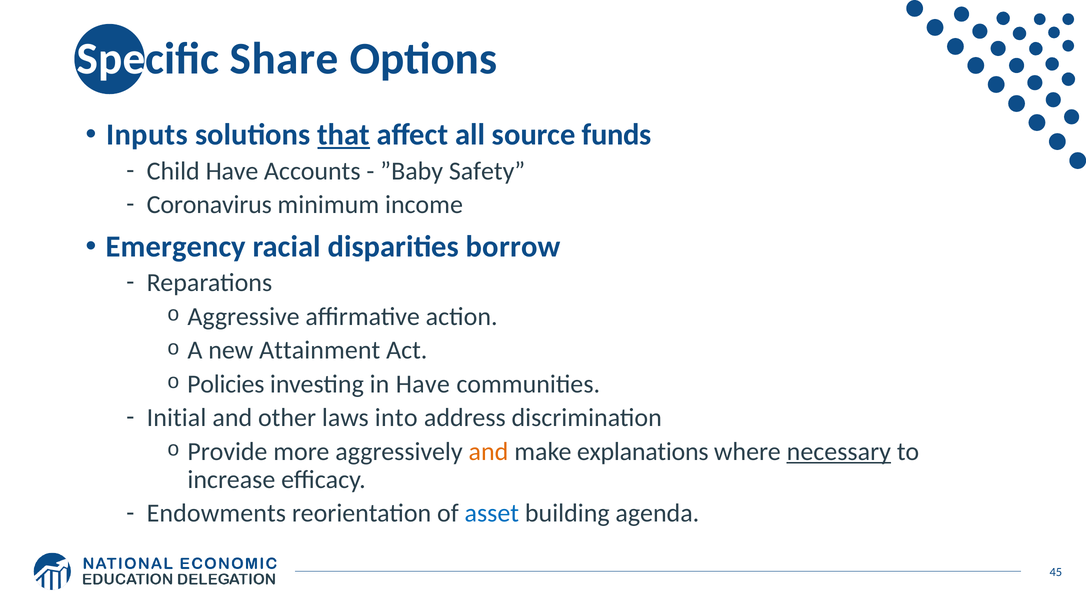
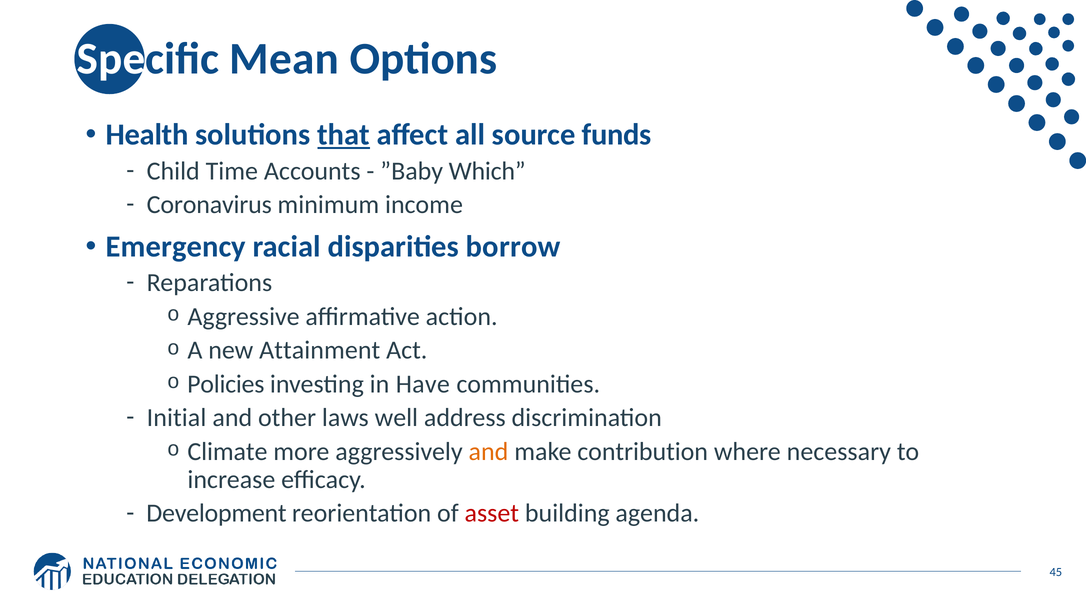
Share: Share -> Mean
Inputs: Inputs -> Health
Child Have: Have -> Time
Safety: Safety -> Which
into: into -> well
Provide: Provide -> Climate
explanations: explanations -> contribution
necessary underline: present -> none
Endowments: Endowments -> Development
asset colour: blue -> red
